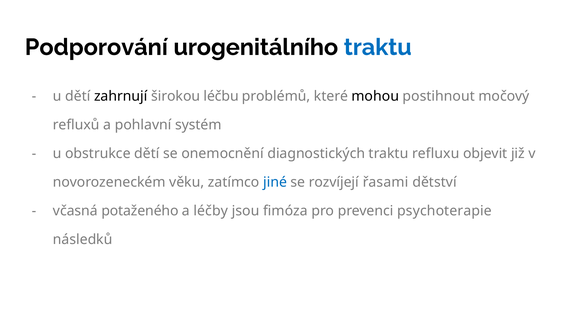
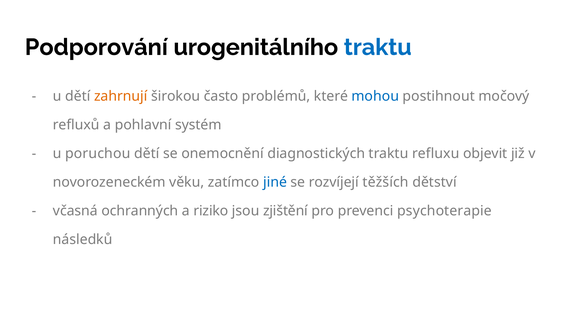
zahrnují colour: black -> orange
léčbu: léčbu -> často
mohou colour: black -> blue
obstrukce: obstrukce -> poruchou
řasami: řasami -> těžších
potaženého: potaženého -> ochranných
léčby: léčby -> riziko
fimóza: fimóza -> zjištění
